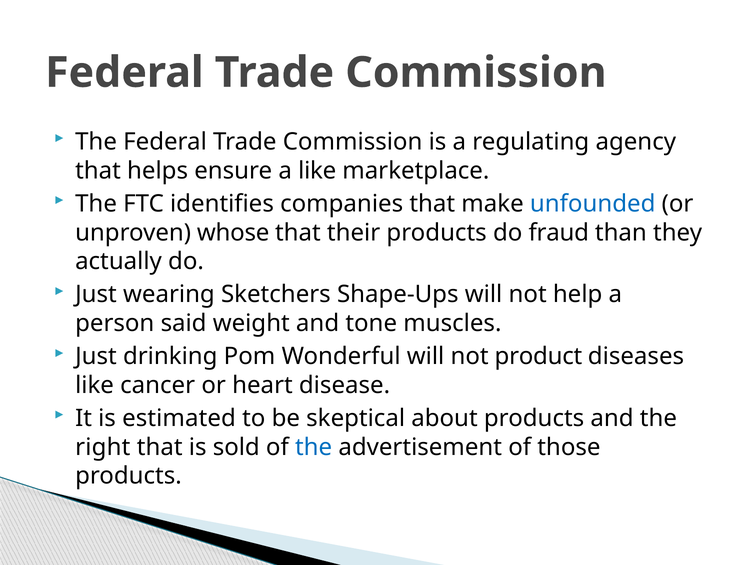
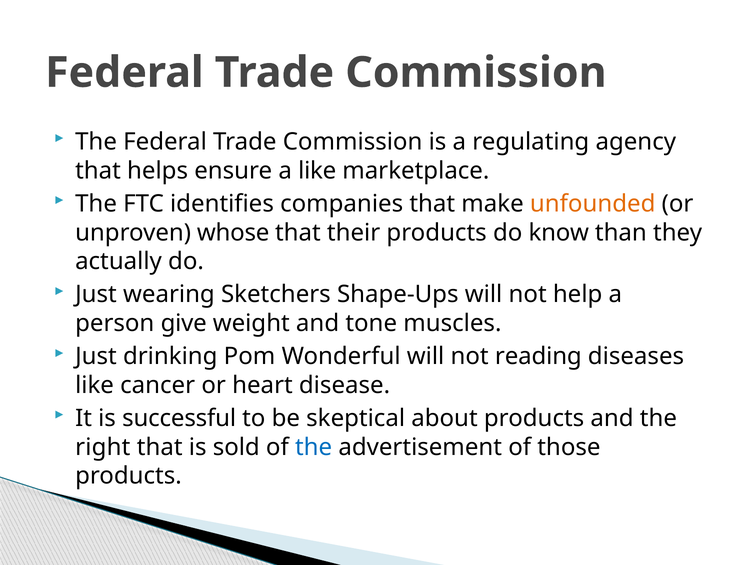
unfounded colour: blue -> orange
fraud: fraud -> know
said: said -> give
product: product -> reading
estimated: estimated -> successful
